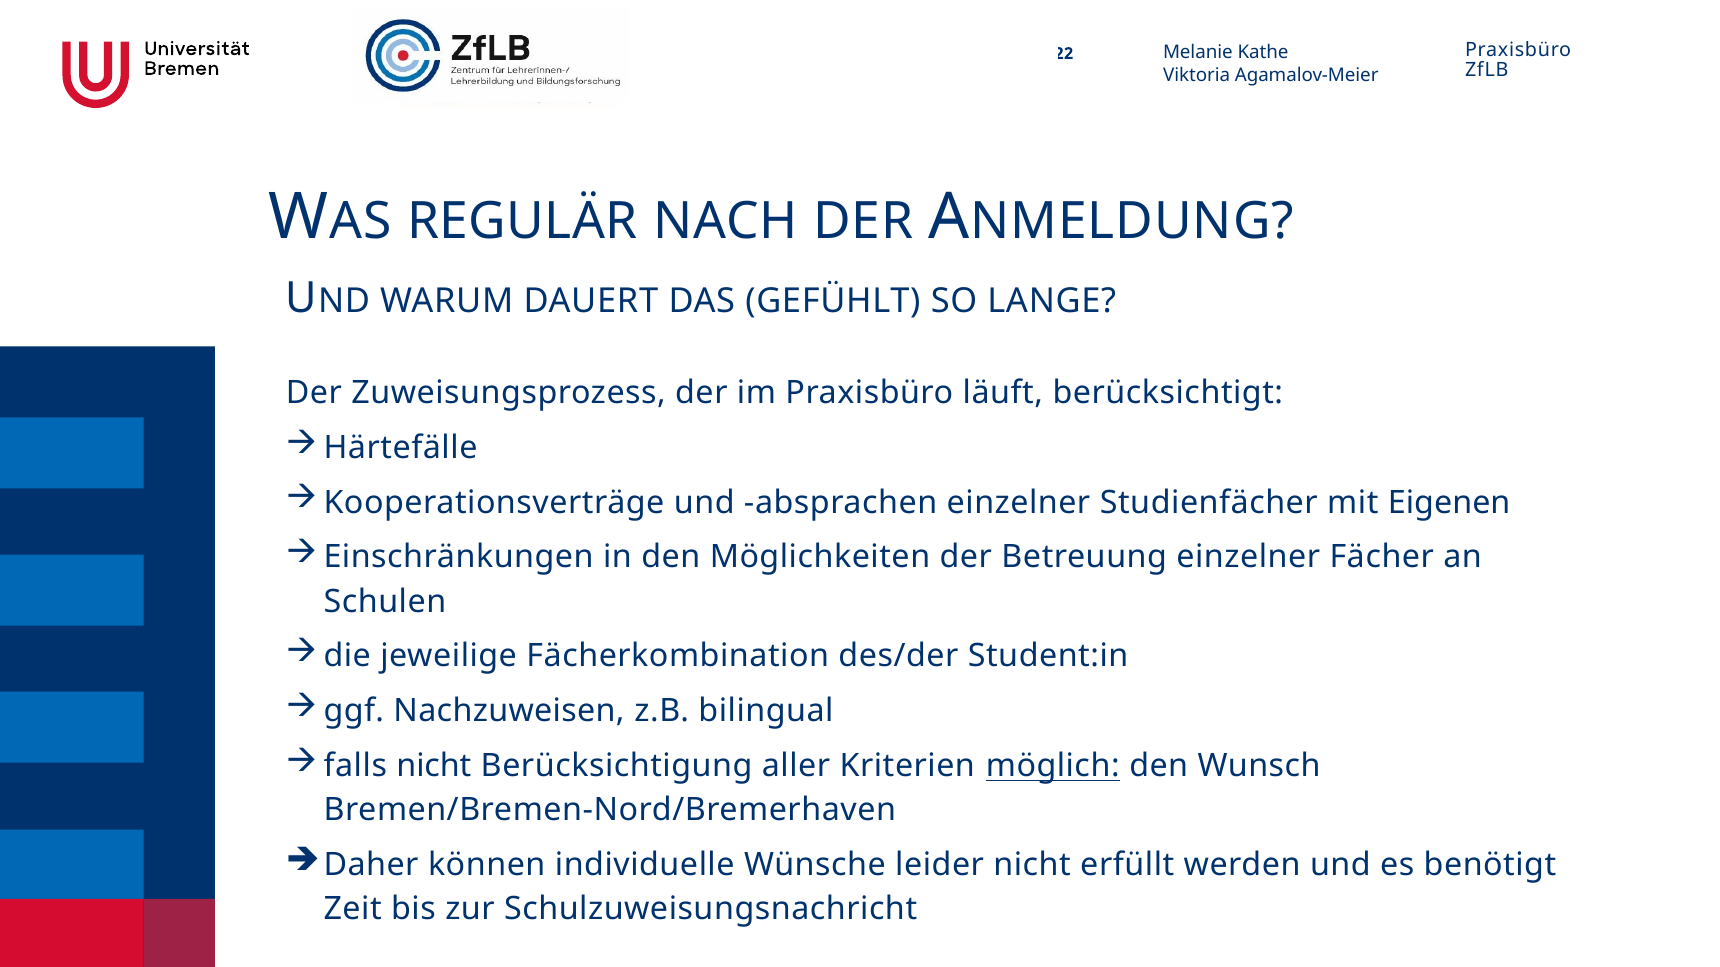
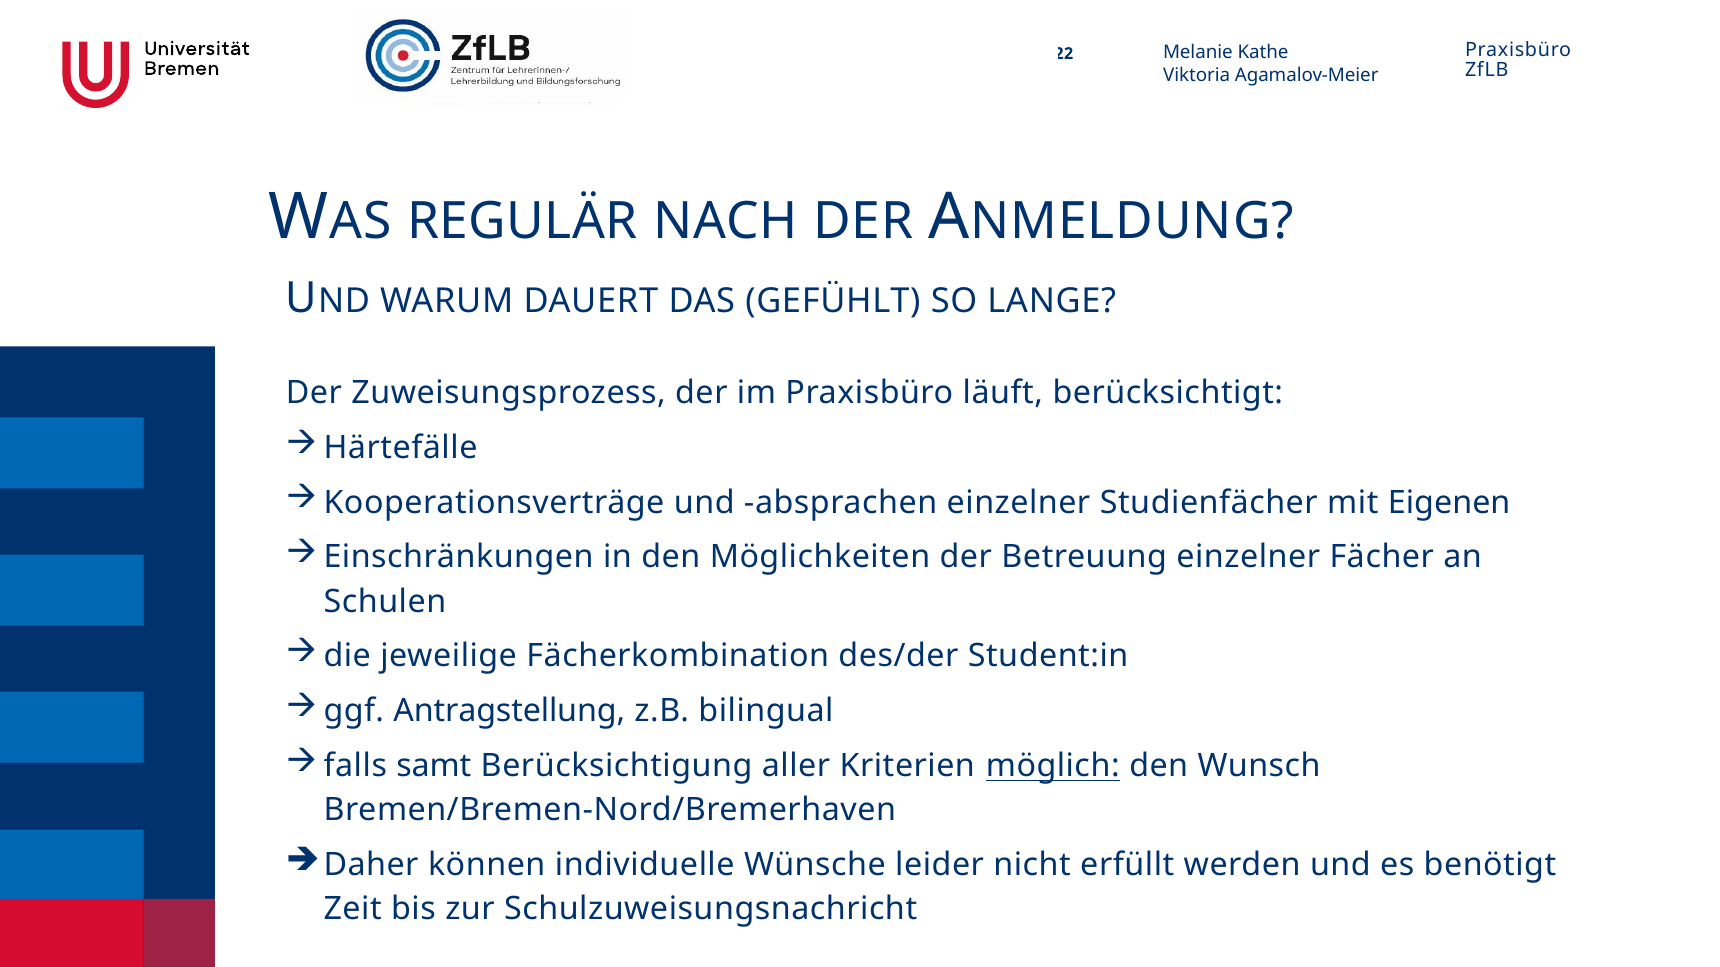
Nachzuweisen: Nachzuweisen -> Antragstellung
falls nicht: nicht -> samt
